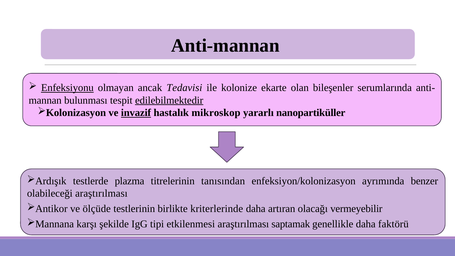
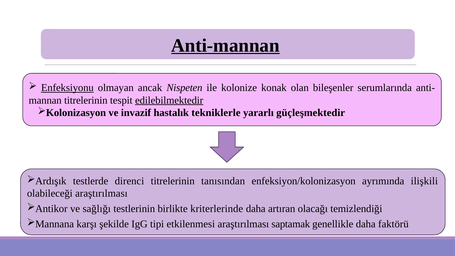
Anti-mannan underline: none -> present
Tedavisi: Tedavisi -> Nispeten
ekarte: ekarte -> konak
bulunması at (86, 100): bulunması -> titrelerinin
invazif underline: present -> none
mikroskop: mikroskop -> tekniklerle
nanopartiküller: nanopartiküller -> güçleşmektedir
plazma: plazma -> direnci
benzer: benzer -> ilişkili
ölçüde: ölçüde -> sağlığı
vermeyebilir: vermeyebilir -> temizlendiği
